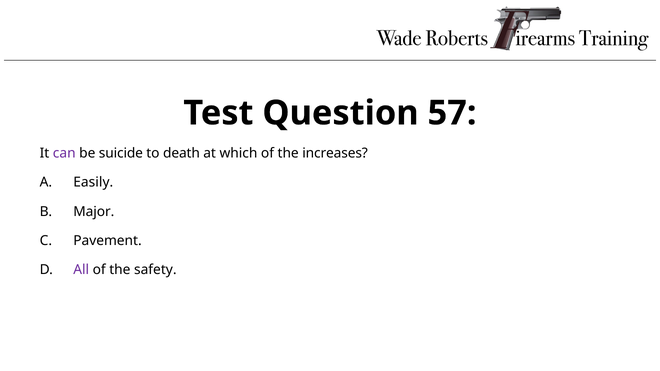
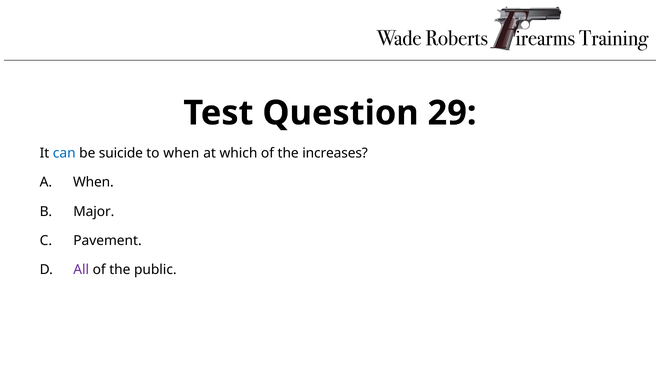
57: 57 -> 29
can colour: purple -> blue
to death: death -> when
Easily at (93, 182): Easily -> When
safety: safety -> public
